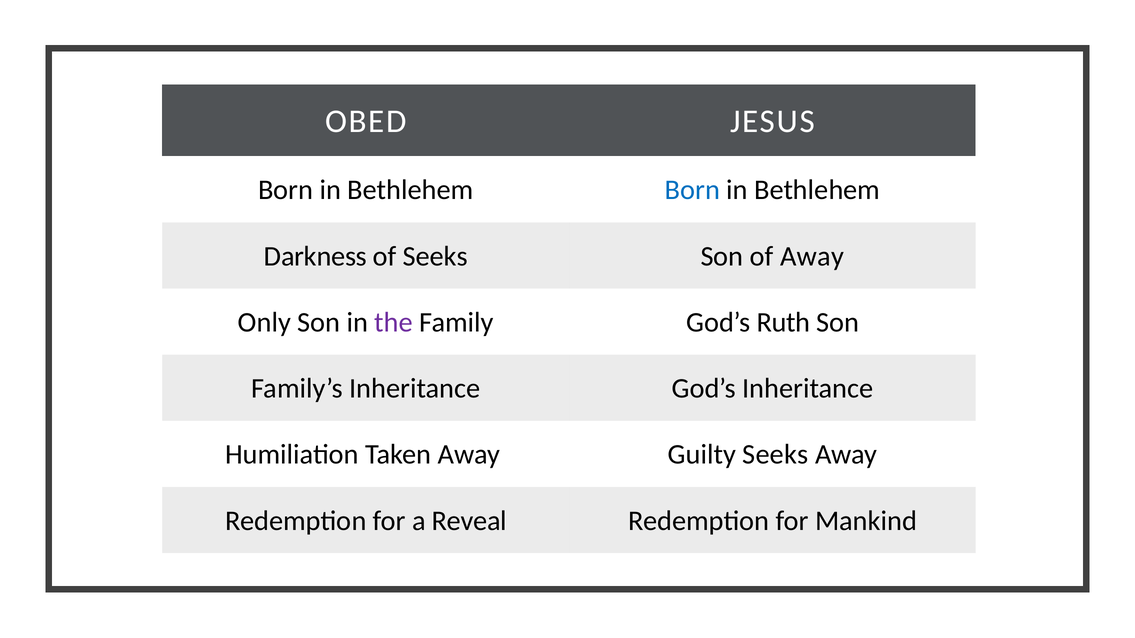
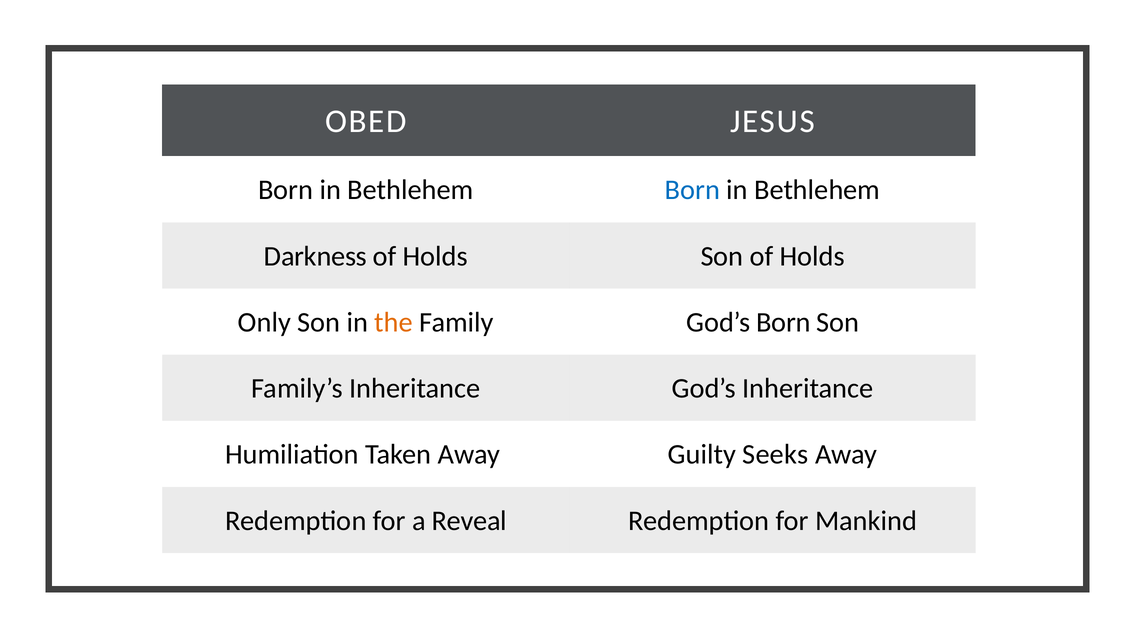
Seeks at (435, 256): Seeks -> Holds
Son of Away: Away -> Holds
the colour: purple -> orange
God’s Ruth: Ruth -> Born
